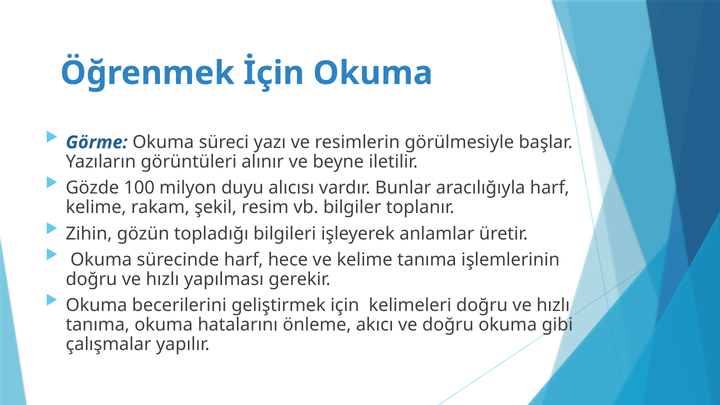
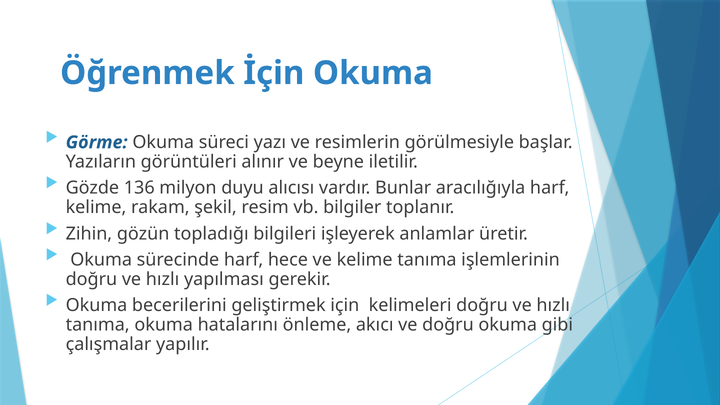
100: 100 -> 136
